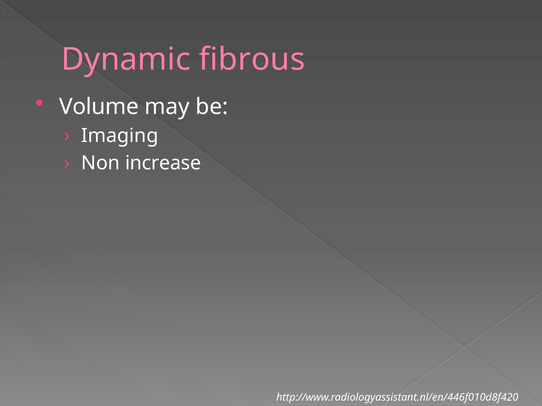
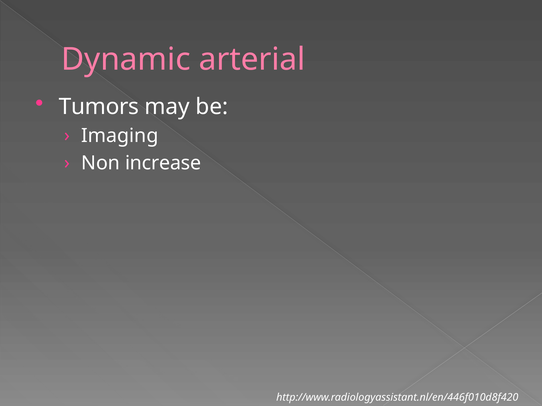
fibrous: fibrous -> arterial
Volume: Volume -> Tumors
